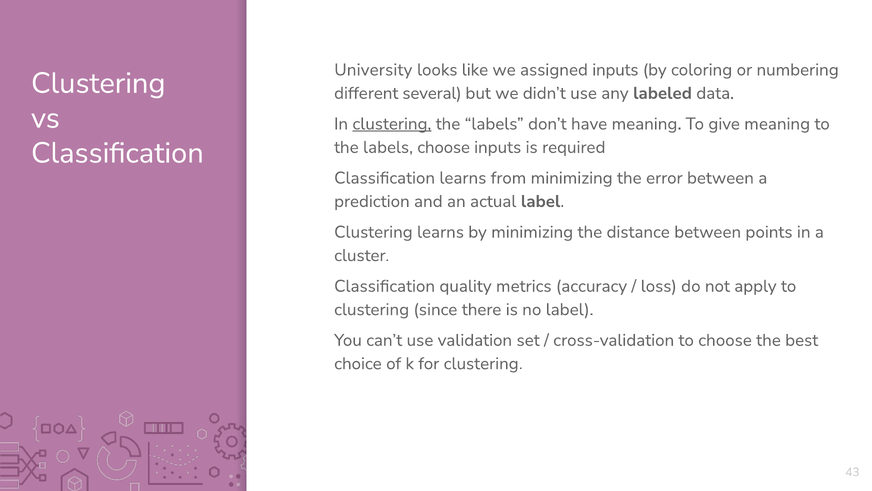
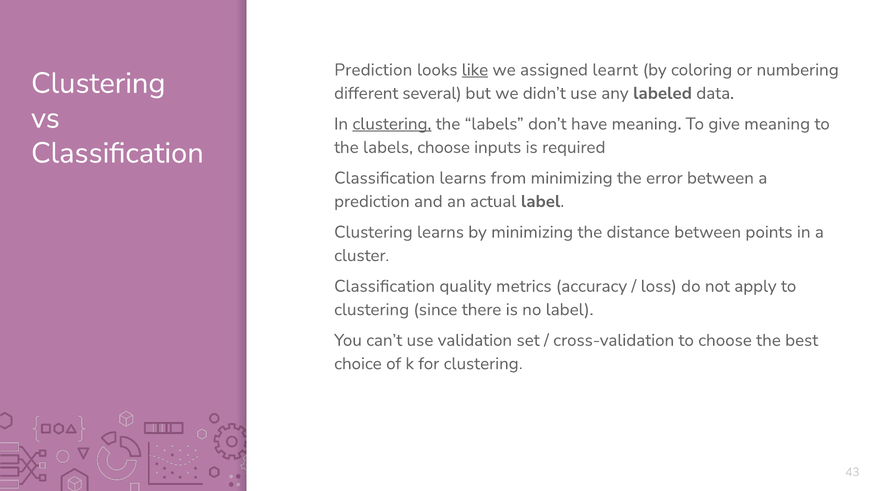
University at (373, 70): University -> Prediction
like underline: none -> present
assigned inputs: inputs -> learnt
